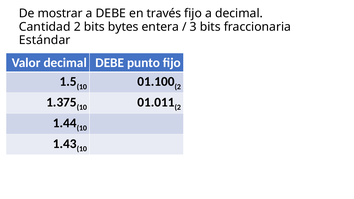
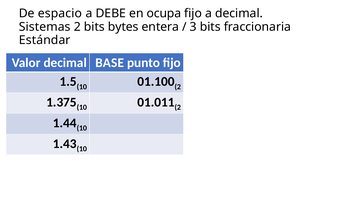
mostrar: mostrar -> espacio
través: través -> ocupa
Cantidad: Cantidad -> Sistemas
decimal DEBE: DEBE -> BASE
